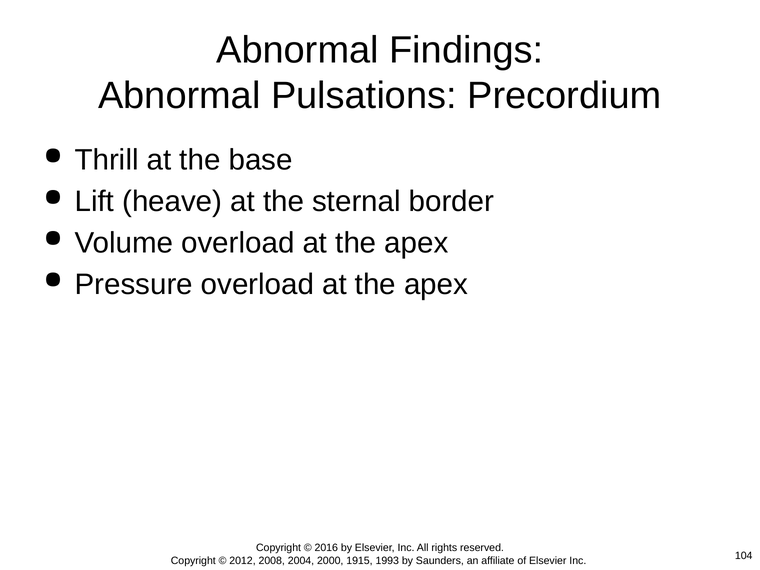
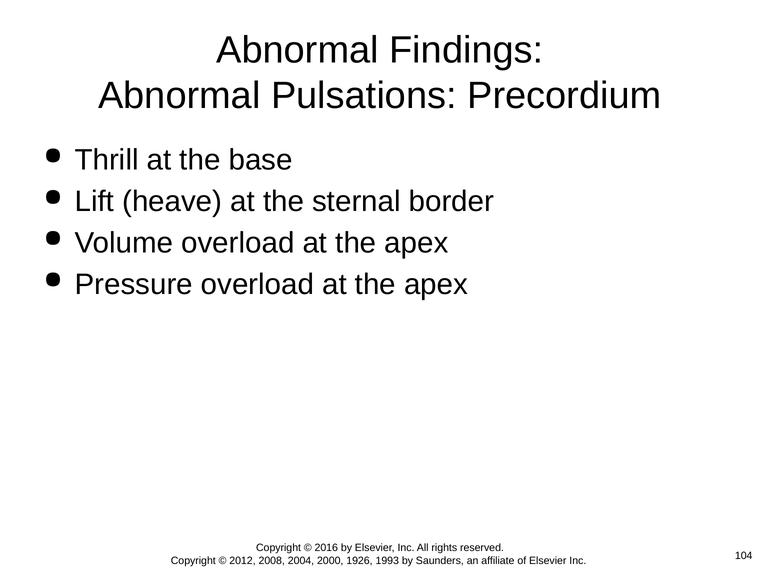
1915: 1915 -> 1926
